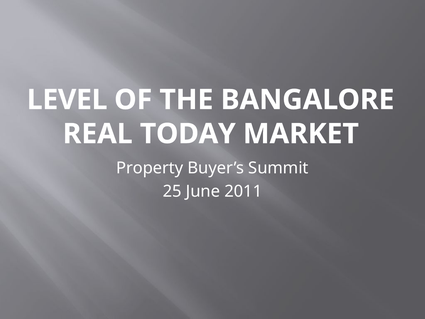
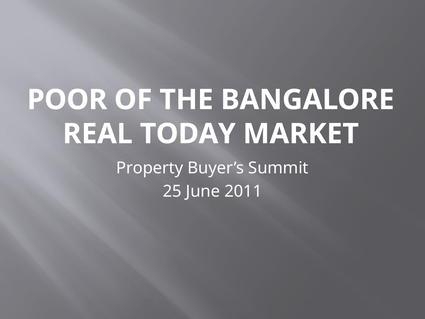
LEVEL: LEVEL -> POOR
